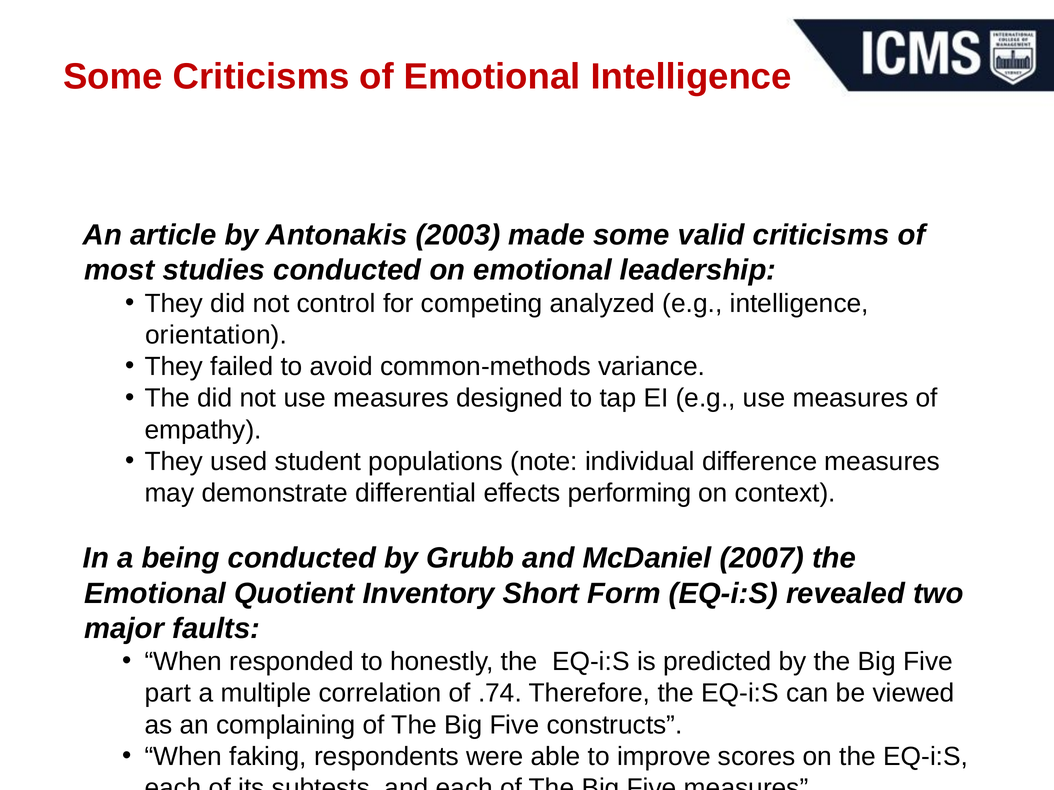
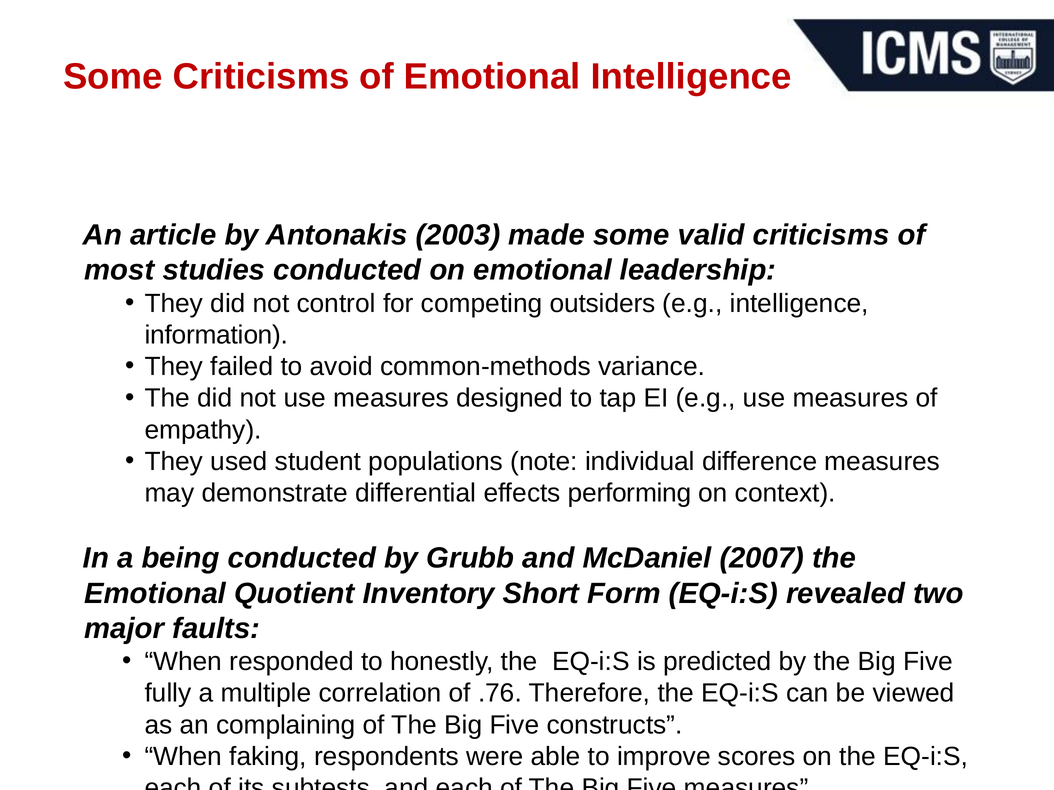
analyzed: analyzed -> outsiders
orientation: orientation -> information
part: part -> fully
.74: .74 -> .76
